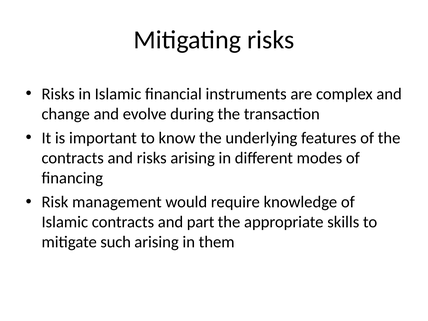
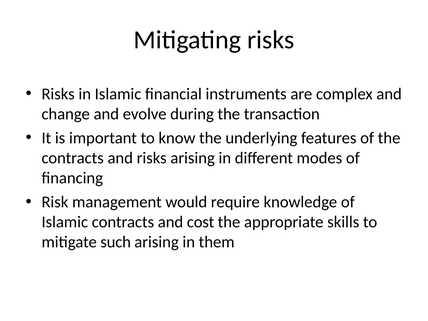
part: part -> cost
